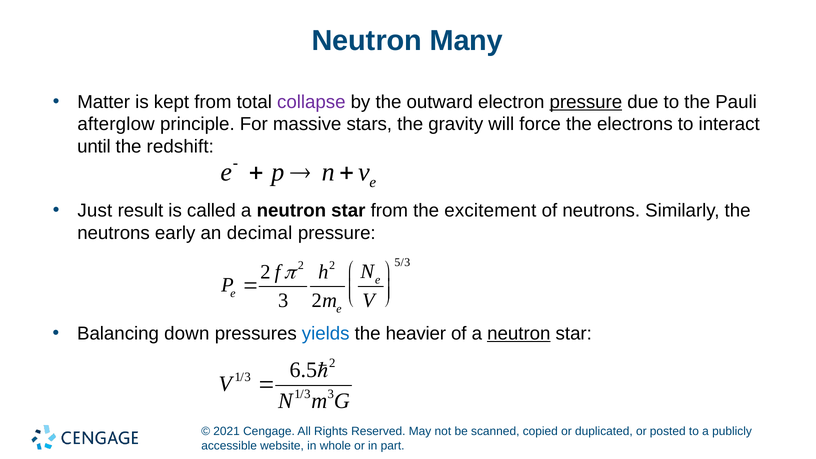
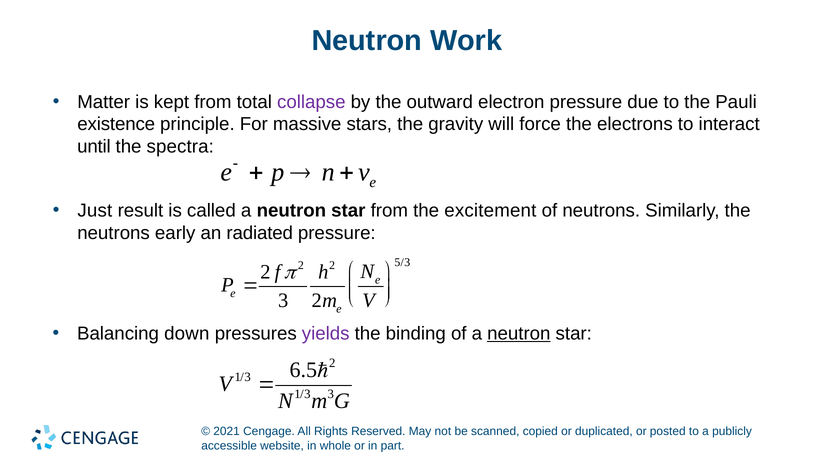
Many: Many -> Work
pressure at (586, 102) underline: present -> none
afterglow: afterglow -> existence
redshift: redshift -> spectra
decimal: decimal -> radiated
yields colour: blue -> purple
heavier: heavier -> binding
